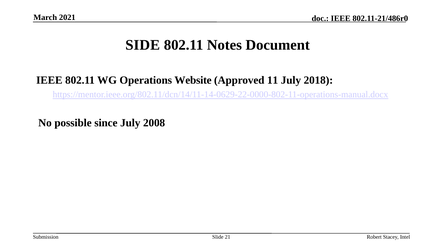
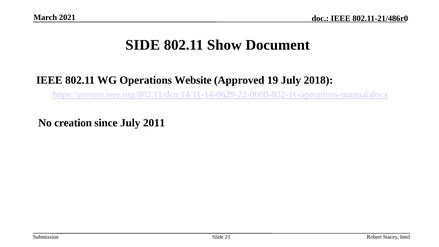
Notes: Notes -> Show
11: 11 -> 19
possible: possible -> creation
2008: 2008 -> 2011
